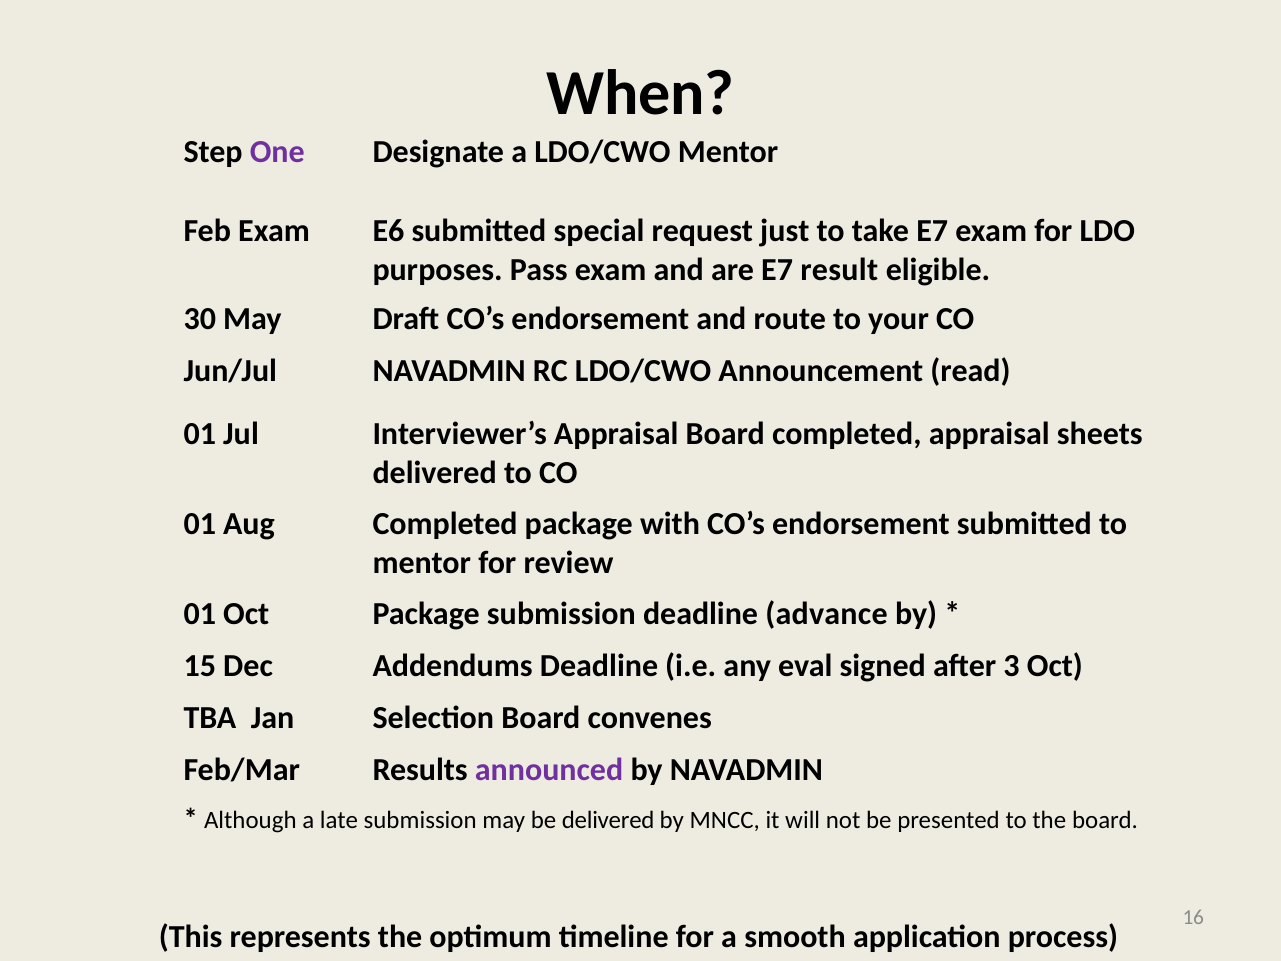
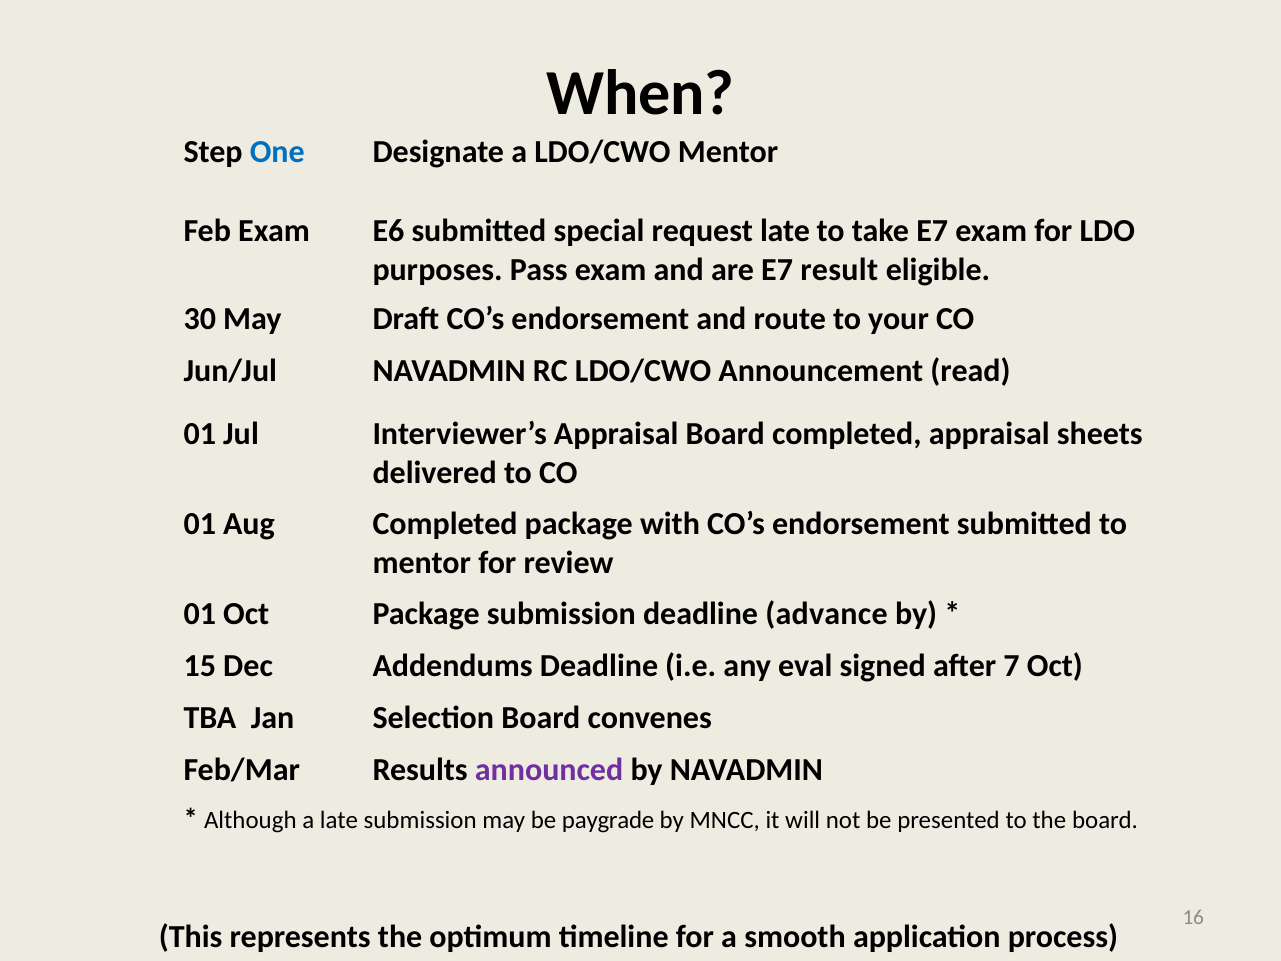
One colour: purple -> blue
request just: just -> late
3: 3 -> 7
be delivered: delivered -> paygrade
